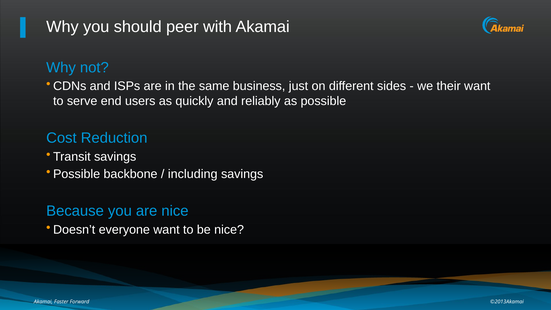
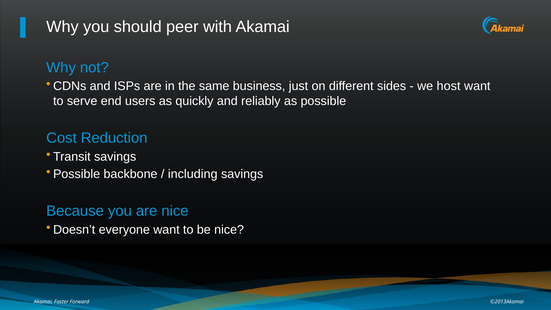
their: their -> host
